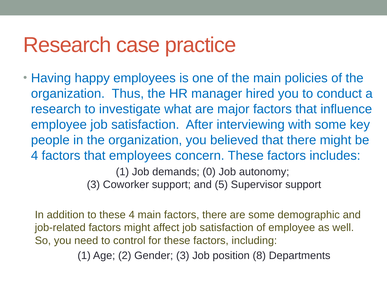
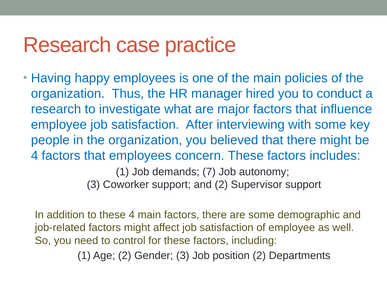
0: 0 -> 7
and 5: 5 -> 2
position 8: 8 -> 2
